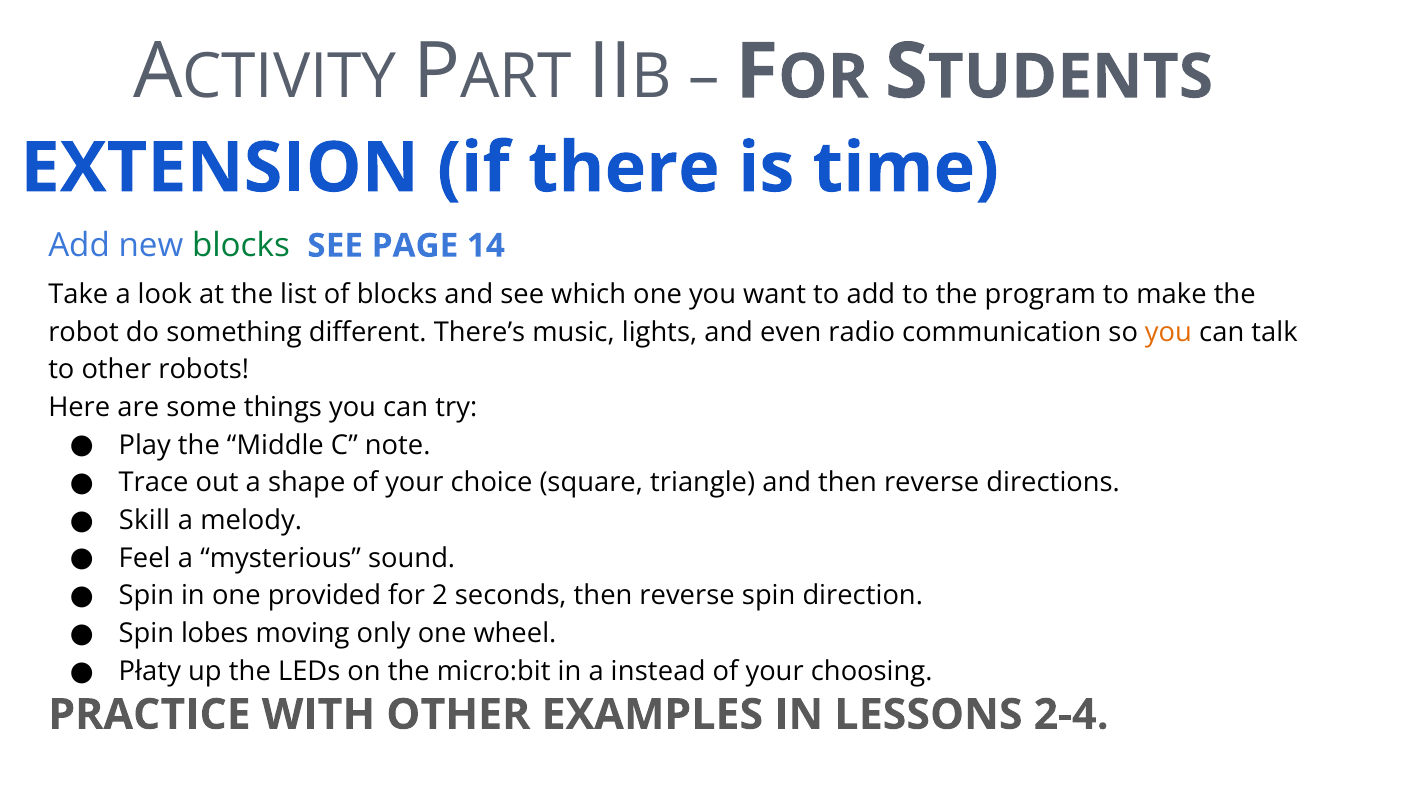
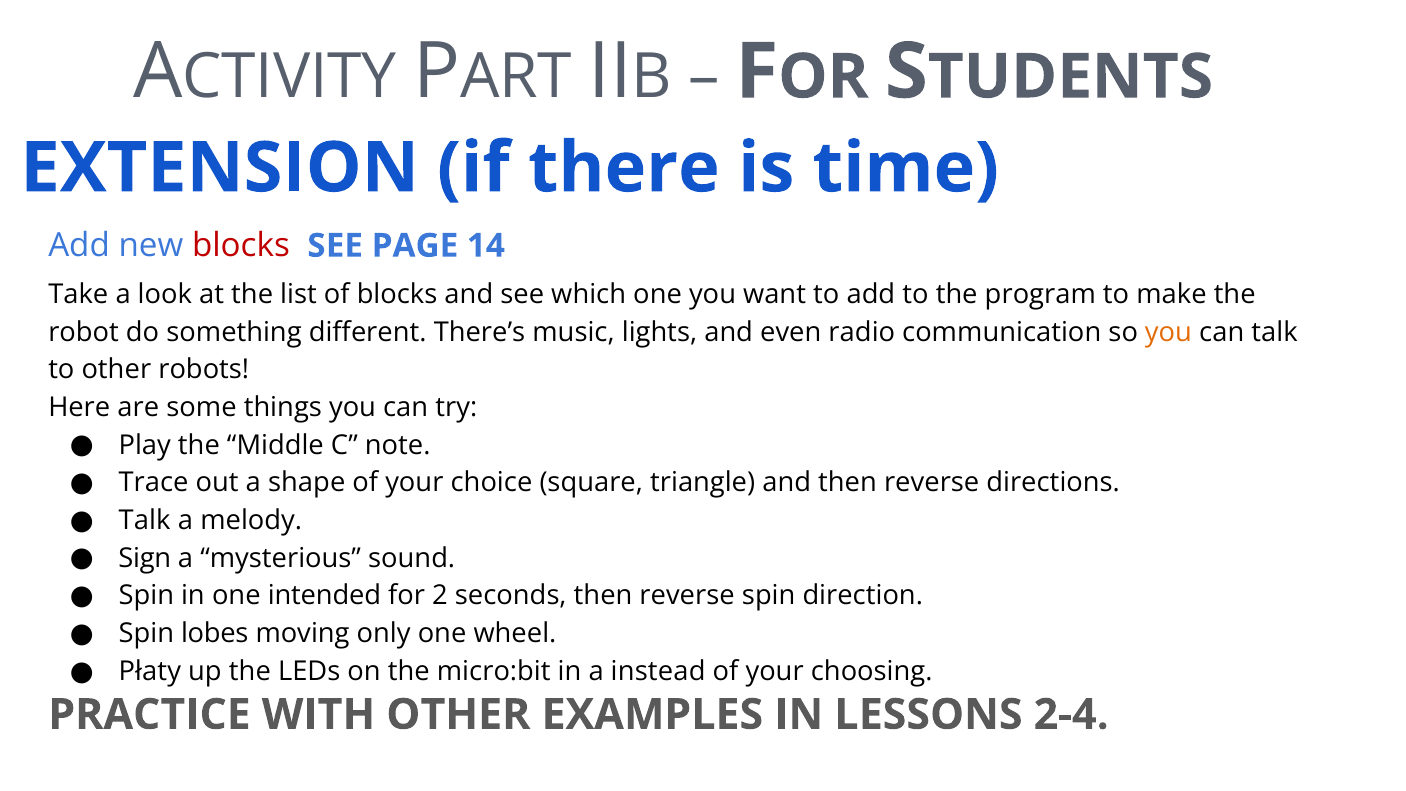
blocks at (241, 246) colour: green -> red
Skill at (145, 520): Skill -> Talk
Feel: Feel -> Sign
provided: provided -> intended
